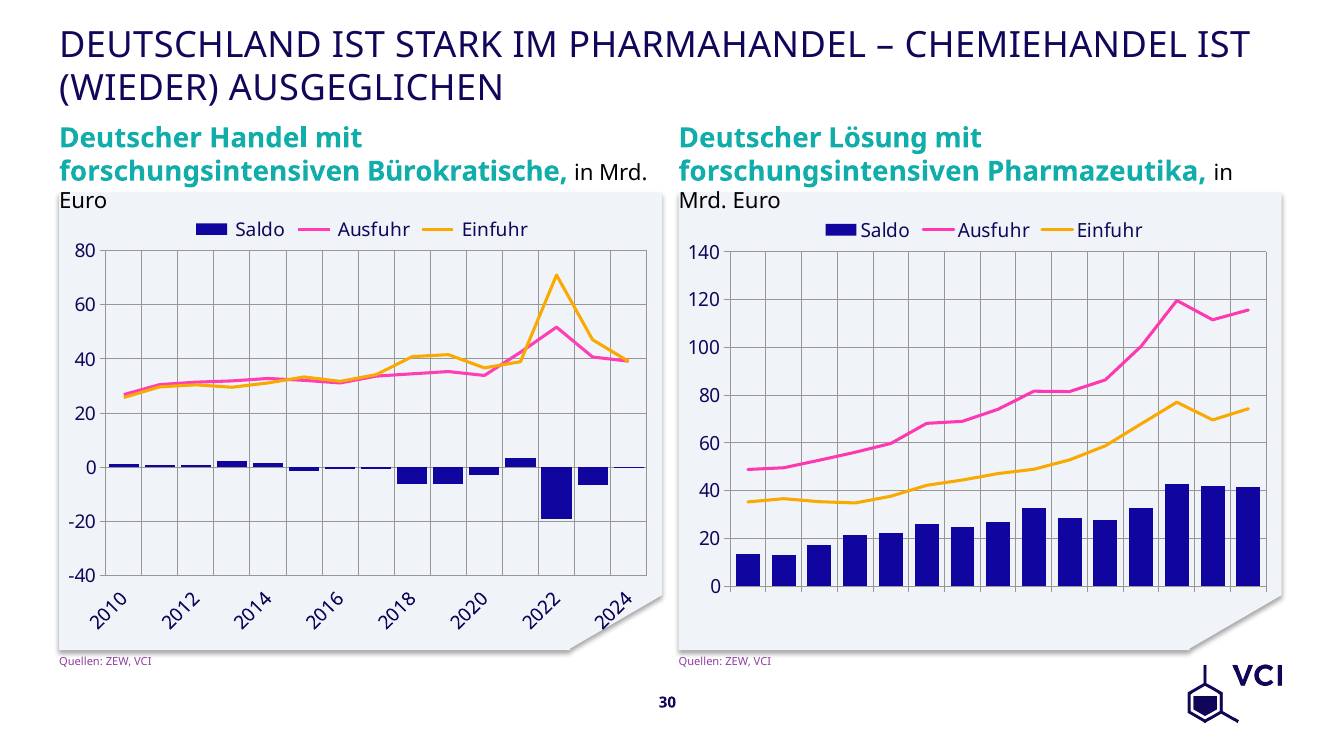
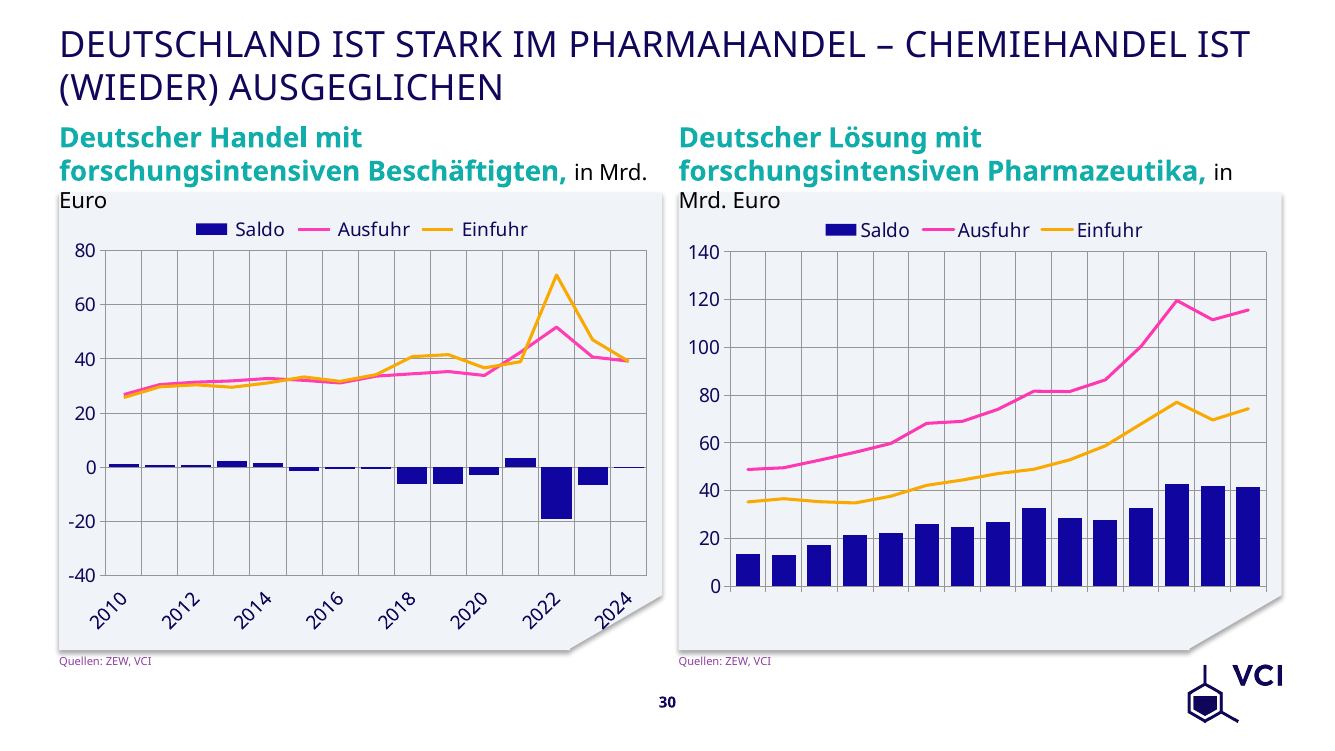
Bürokratische: Bürokratische -> Beschäftigten
